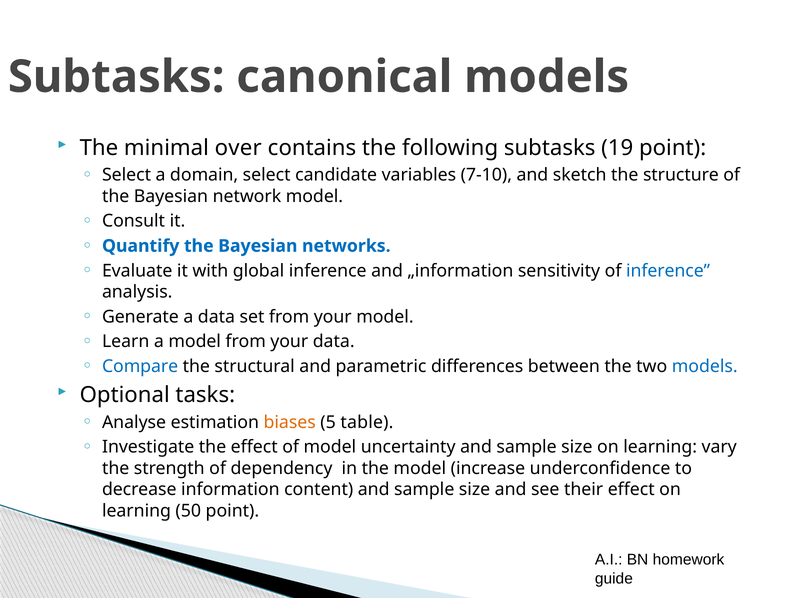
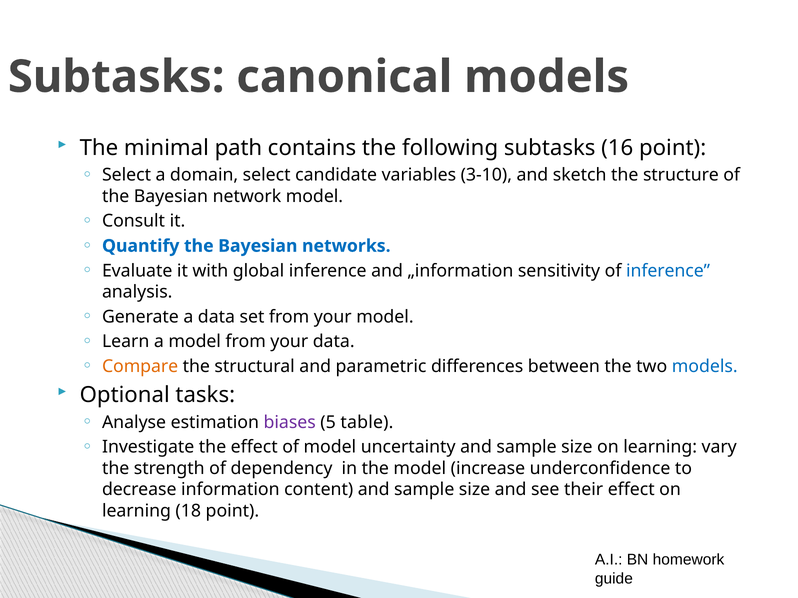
over: over -> path
19: 19 -> 16
7-10: 7-10 -> 3-10
Compare colour: blue -> orange
biases colour: orange -> purple
50: 50 -> 18
